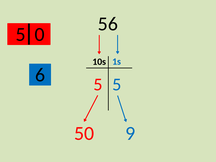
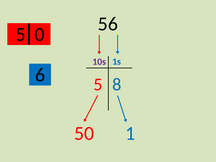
10s colour: black -> purple
5 5: 5 -> 8
9: 9 -> 1
